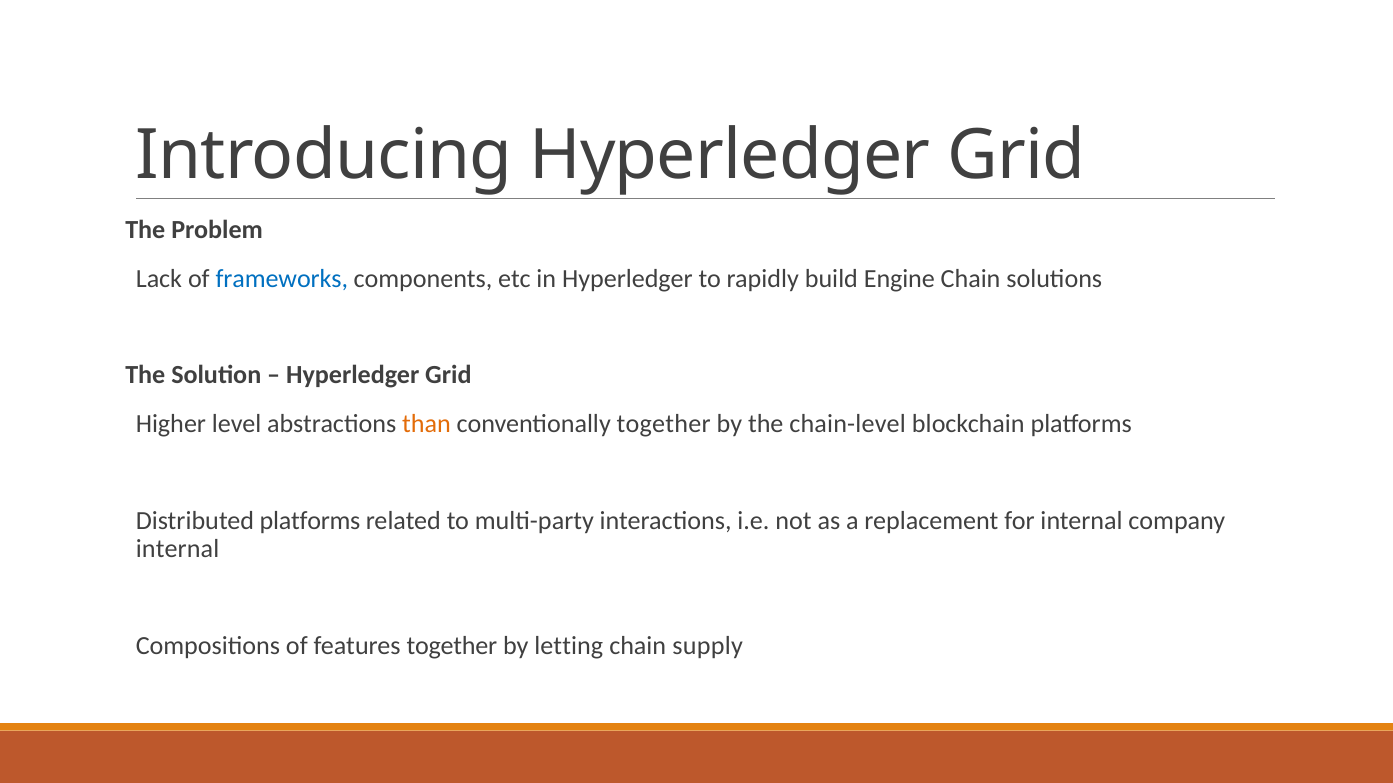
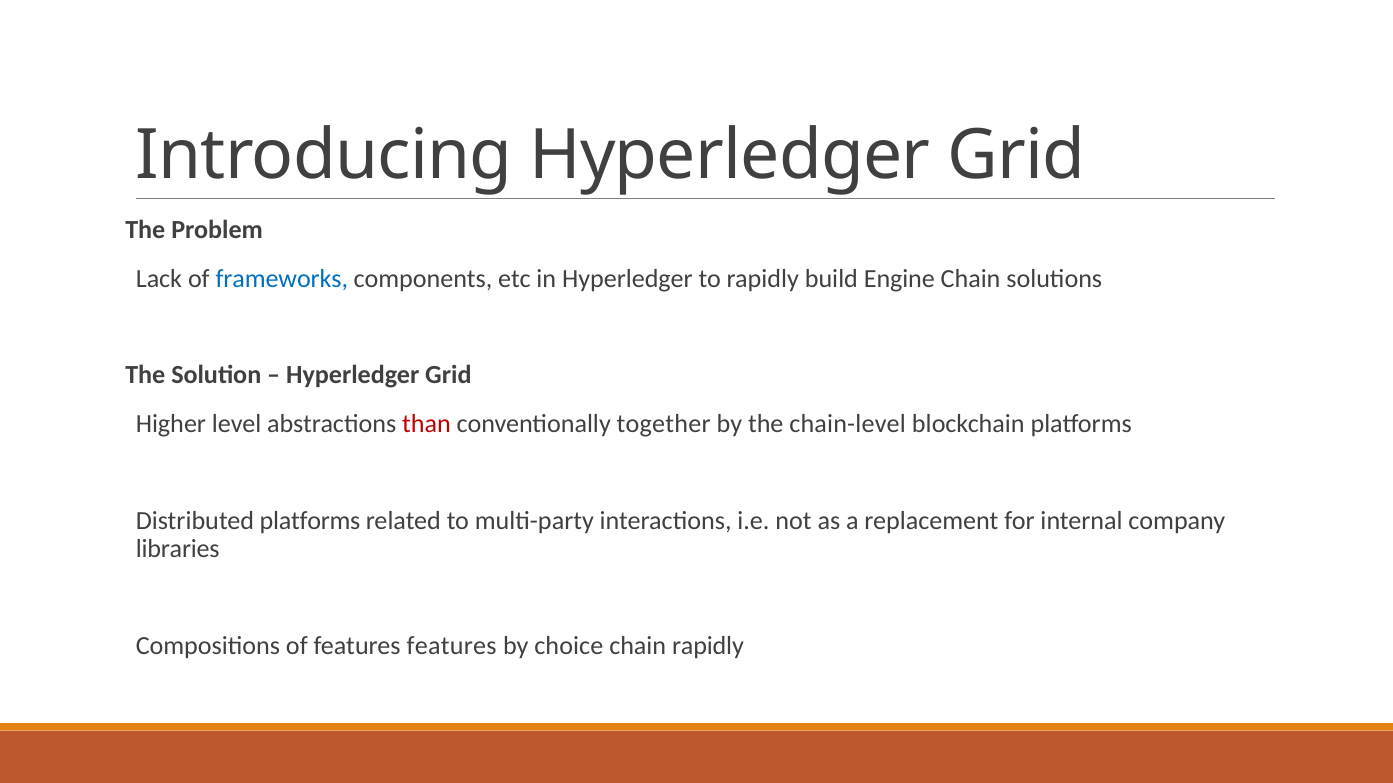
than colour: orange -> red
internal at (178, 549): internal -> libraries
features together: together -> features
letting: letting -> choice
chain supply: supply -> rapidly
